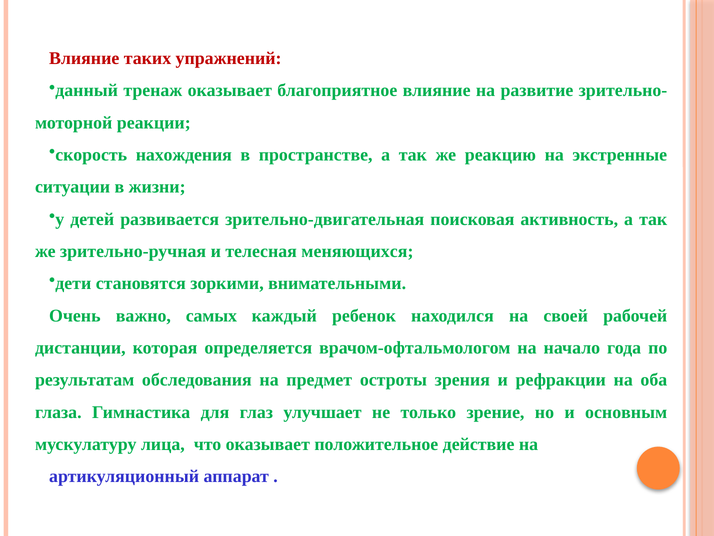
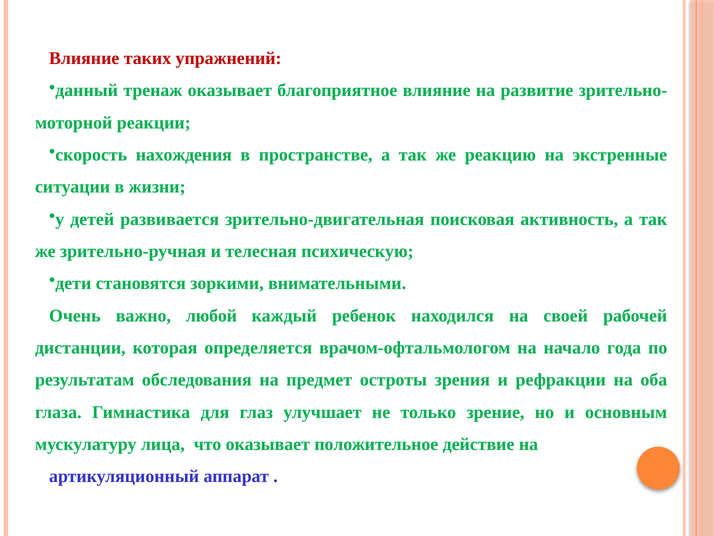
меняющихся: меняющихся -> психическую
самых: самых -> любой
